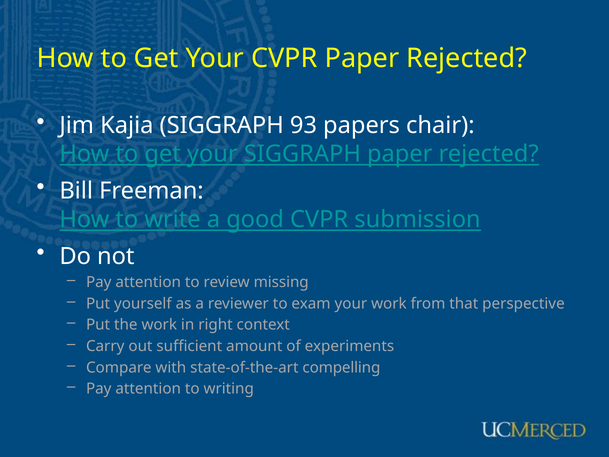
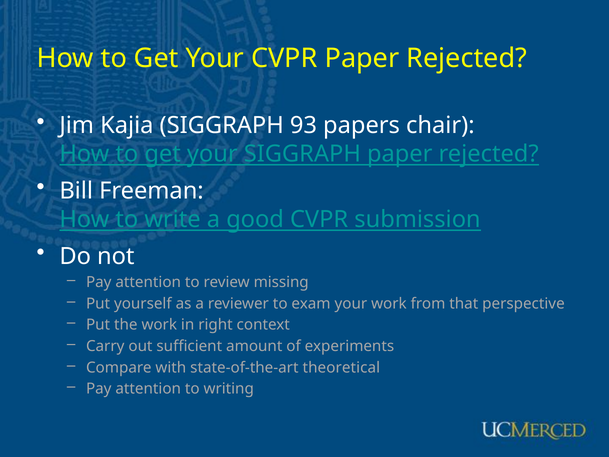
compelling: compelling -> theoretical
